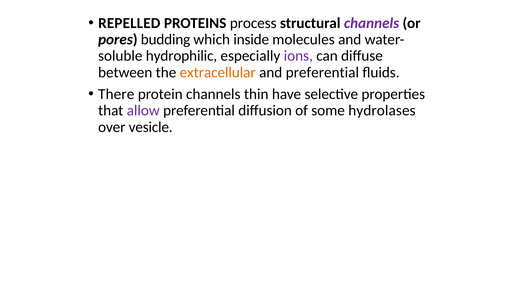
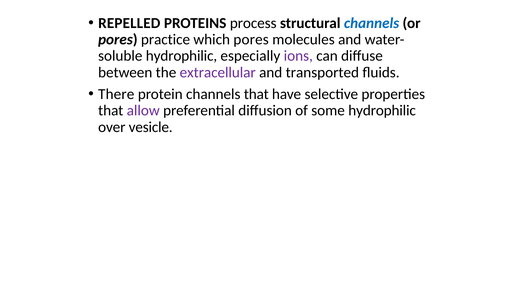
channels at (372, 23) colour: purple -> blue
budding: budding -> practice
which inside: inside -> pores
extracellular colour: orange -> purple
and preferential: preferential -> transported
channels thin: thin -> that
some hydrolases: hydrolases -> hydrophilic
